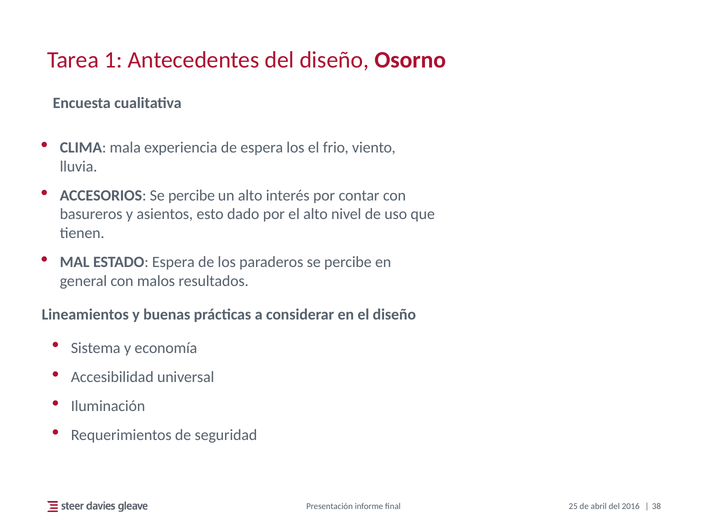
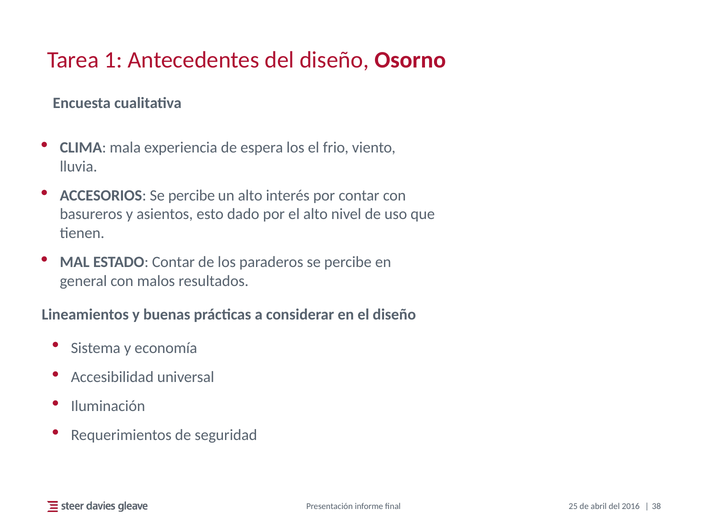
ESTADO Espera: Espera -> Contar
